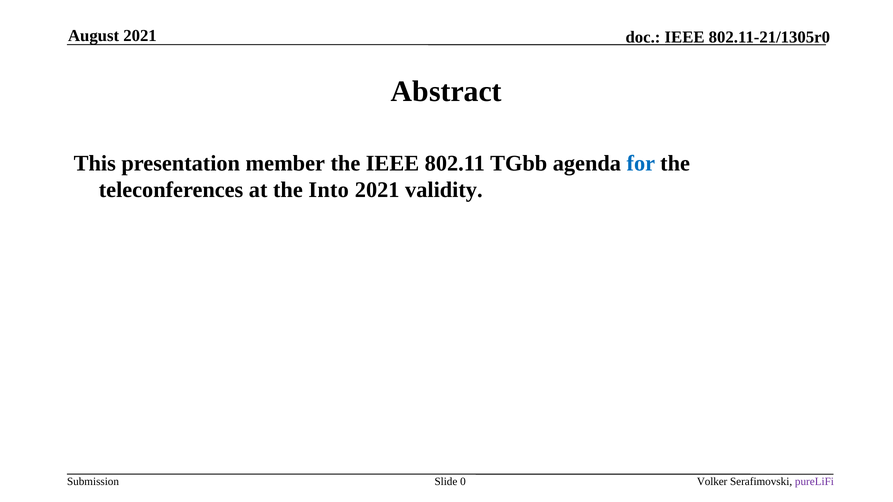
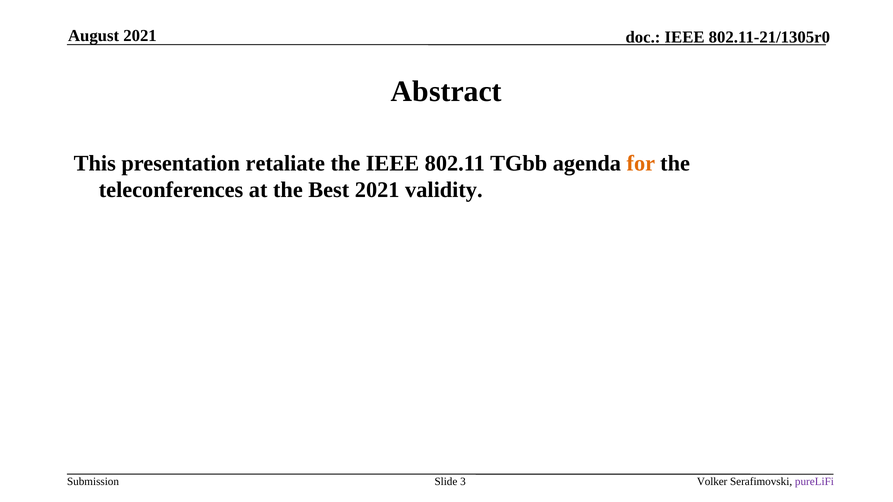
member: member -> retaliate
for colour: blue -> orange
Into: Into -> Best
0: 0 -> 3
